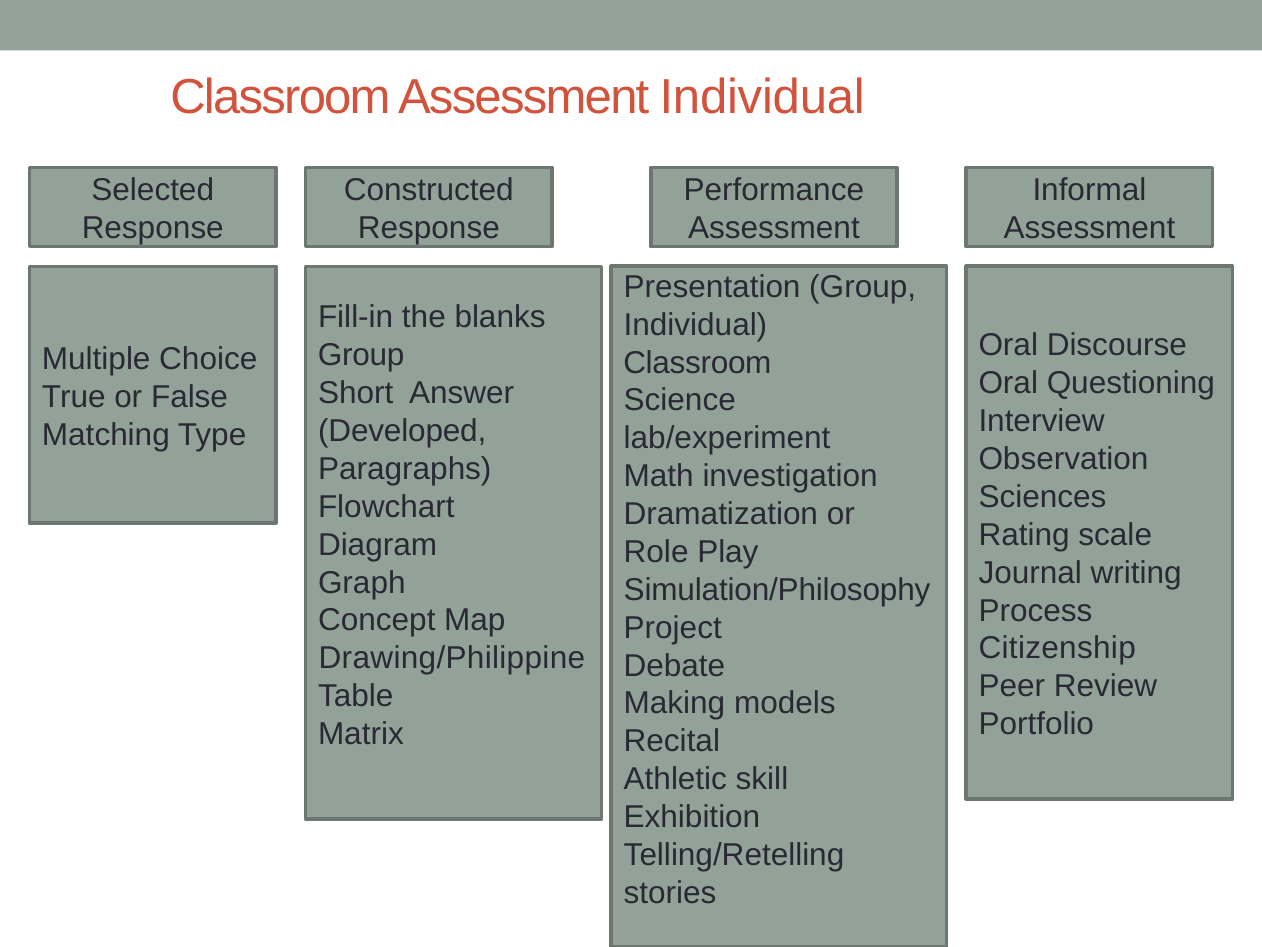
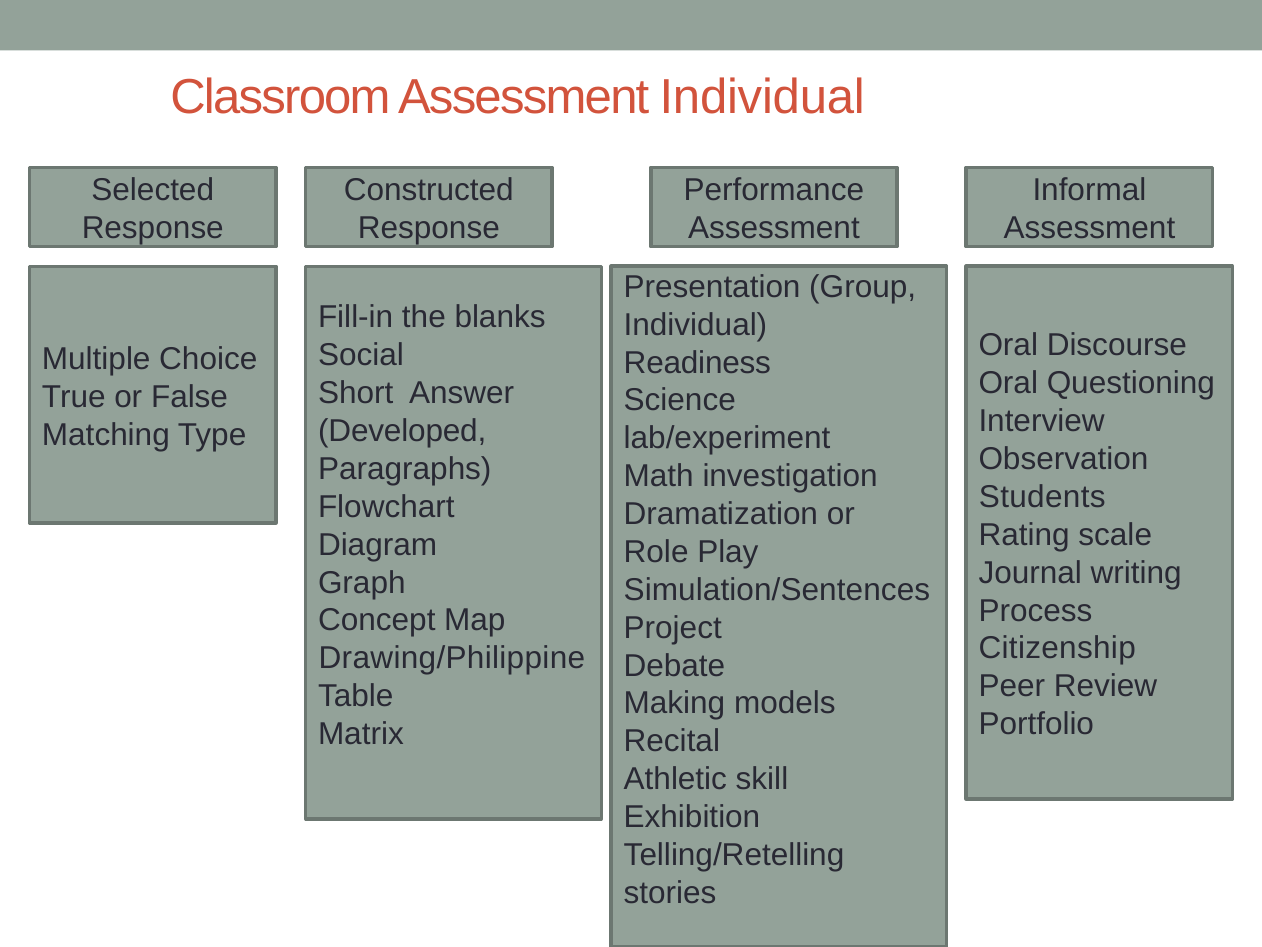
Group at (361, 355): Group -> Social
Classroom at (697, 362): Classroom -> Readiness
Sciences: Sciences -> Students
Simulation/Philosophy: Simulation/Philosophy -> Simulation/Sentences
